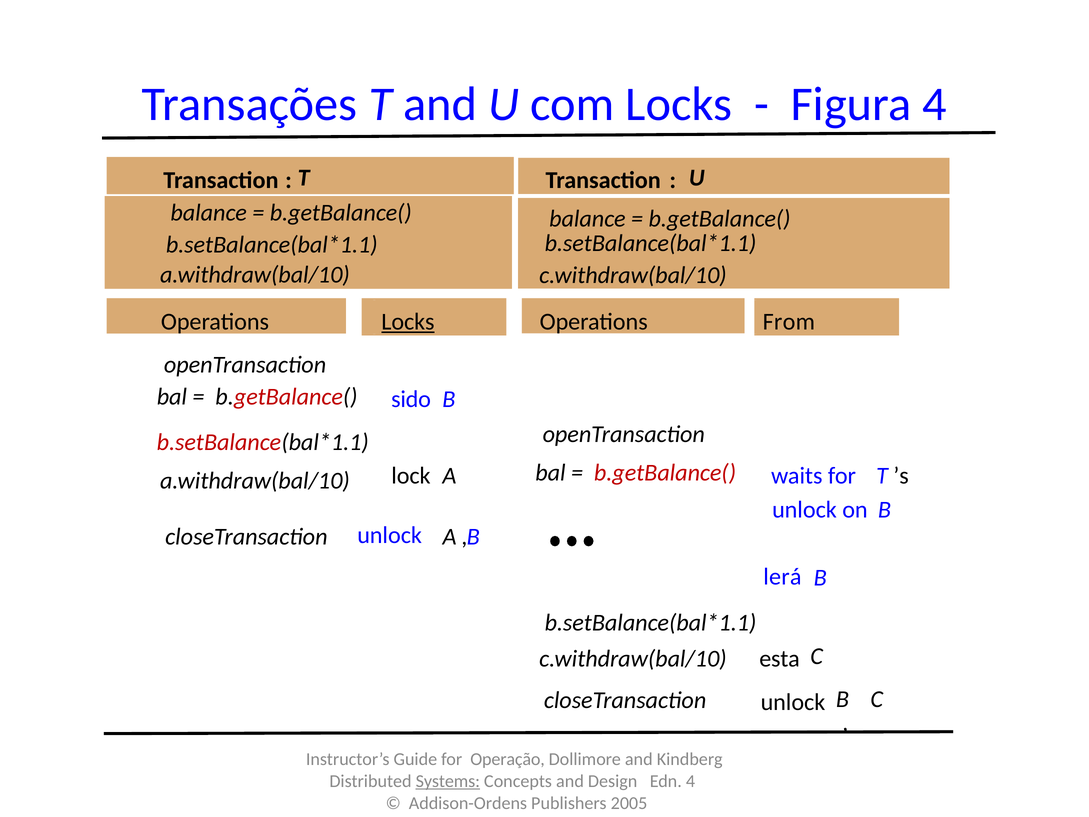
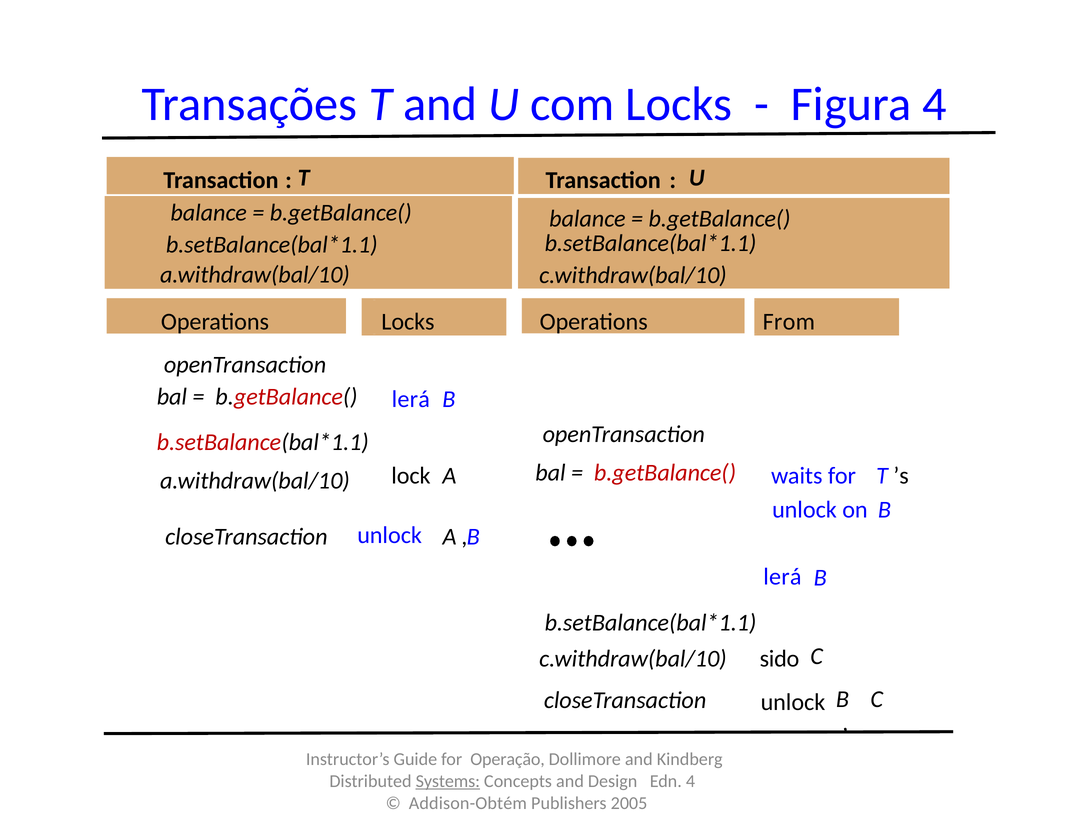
Locks at (408, 322) underline: present -> none
b.getBalance( sido: sido -> lerá
esta: esta -> sido
Addison-Ordens: Addison-Ordens -> Addison-Obtém
